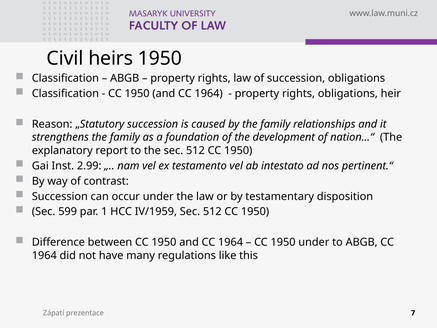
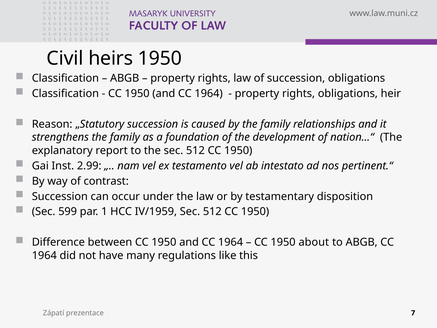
1950 under: under -> about
